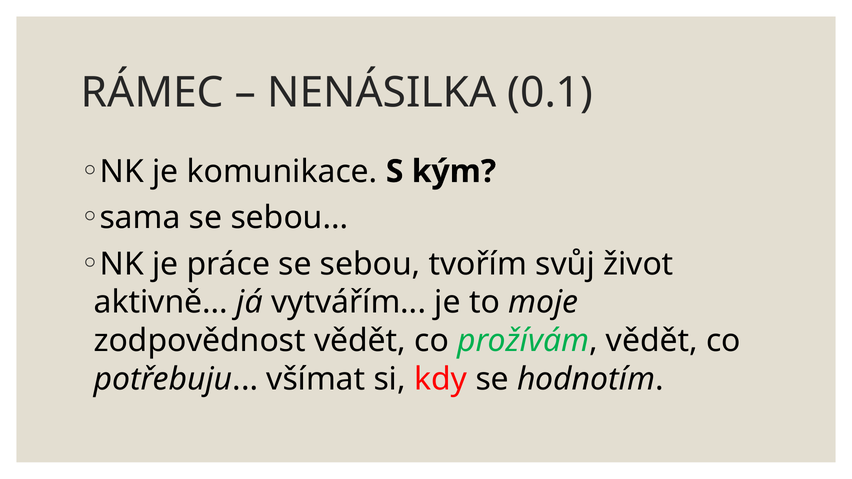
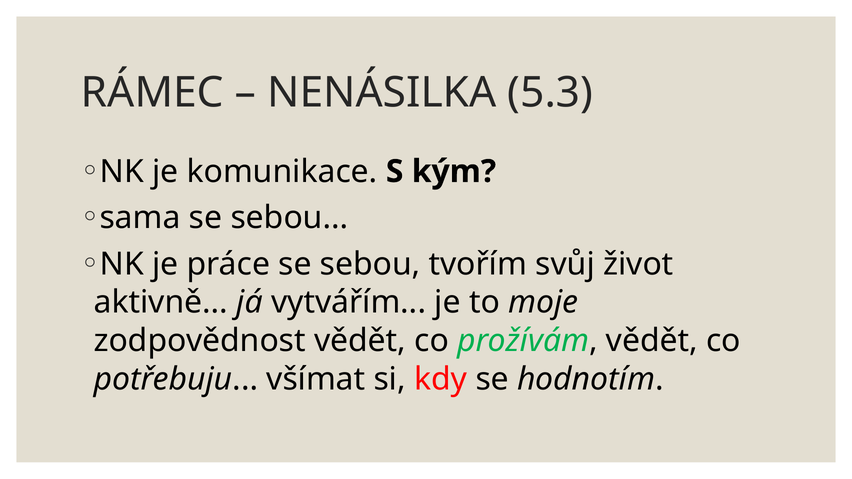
0.1: 0.1 -> 5.3
